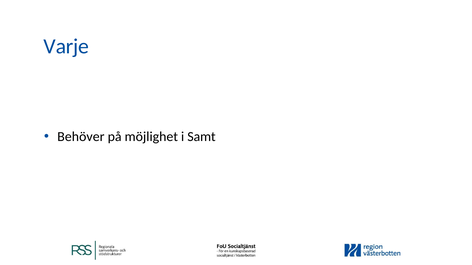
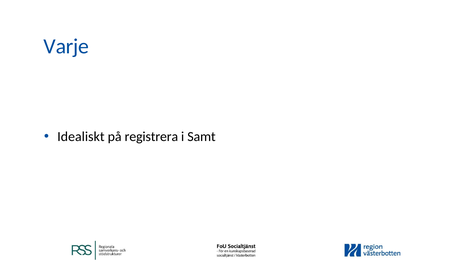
Behöver: Behöver -> Idealiskt
möjlighet: möjlighet -> registrera
